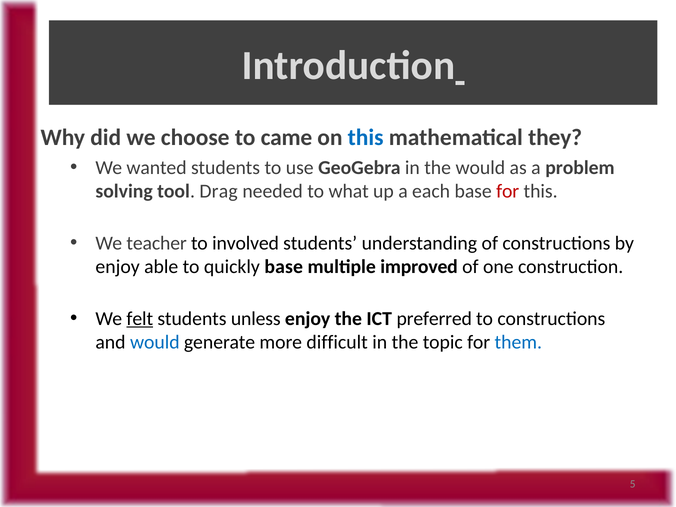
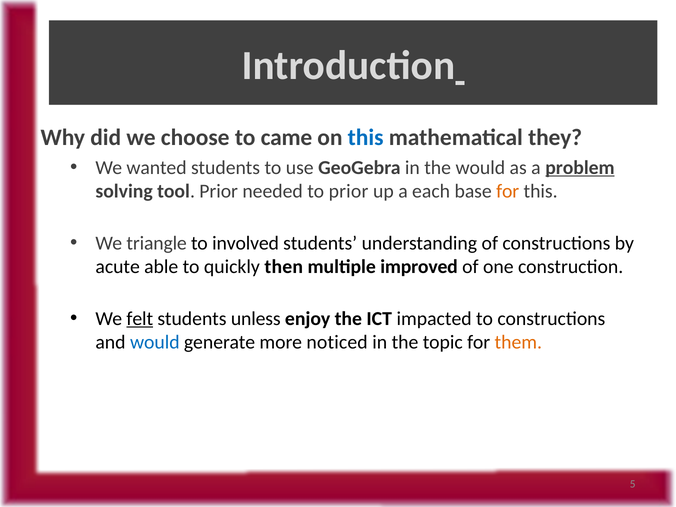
problem underline: none -> present
tool Drag: Drag -> Prior
to what: what -> prior
for at (508, 191) colour: red -> orange
teacher: teacher -> triangle
enjoy at (118, 267): enjoy -> acute
quickly base: base -> then
preferred: preferred -> impacted
difficult: difficult -> noticed
them colour: blue -> orange
